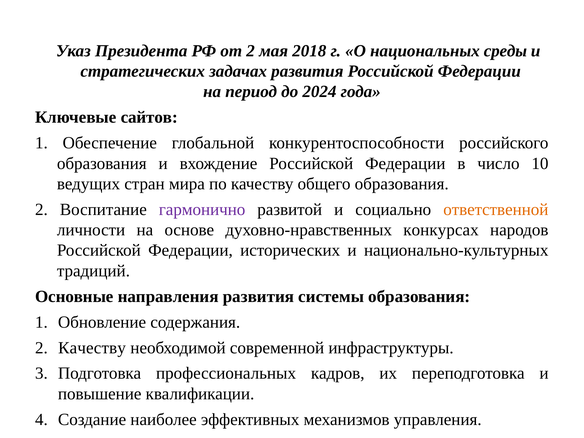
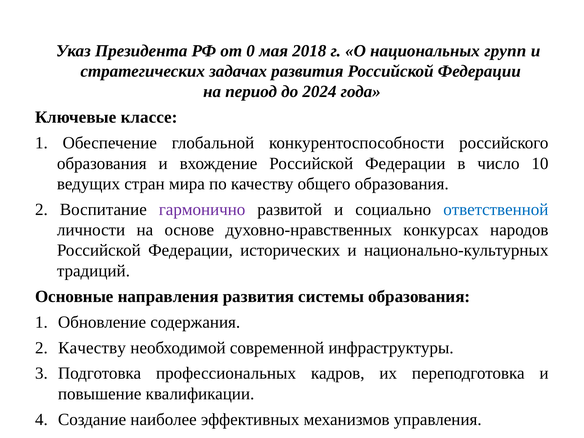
от 2: 2 -> 0
среды: среды -> групп
сайтов: сайтов -> классе
ответственной colour: orange -> blue
